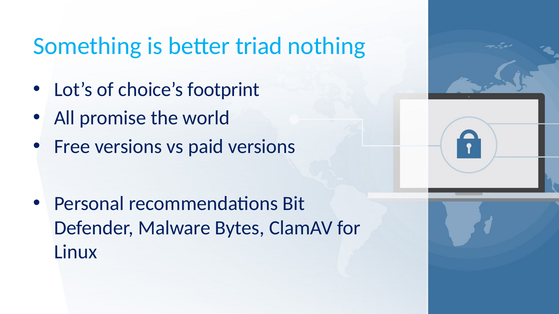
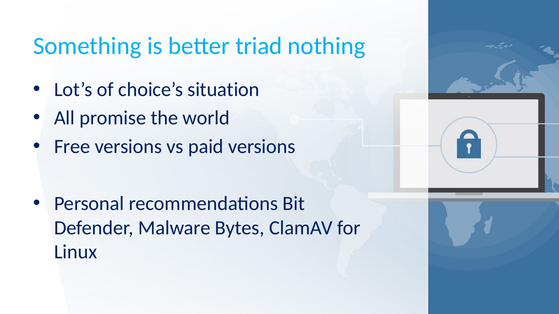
footprint: footprint -> situation
